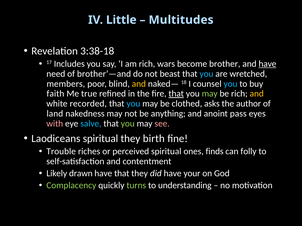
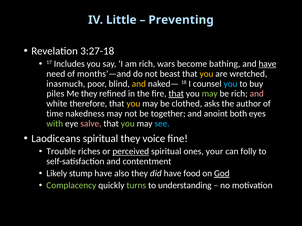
Multitudes: Multitudes -> Preventing
3:38-18: 3:38-18 -> 3:27-18
brother: brother -> bathing
brother’—and: brother’—and -> months’—and
you at (206, 74) colour: light blue -> yellow
members: members -> inasmuch
faith: faith -> piles
Me true: true -> they
and at (257, 94) colour: yellow -> pink
recorded: recorded -> therefore
you at (133, 104) colour: light blue -> yellow
land: land -> time
anything: anything -> together
pass: pass -> both
with colour: pink -> light green
salve colour: light blue -> pink
see colour: pink -> light blue
birth: birth -> voice
perceived underline: none -> present
finds: finds -> your
drawn: drawn -> stump
have that: that -> also
your: your -> food
God underline: none -> present
